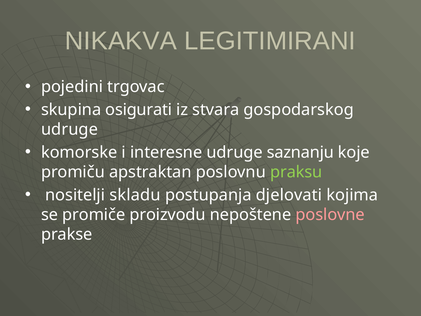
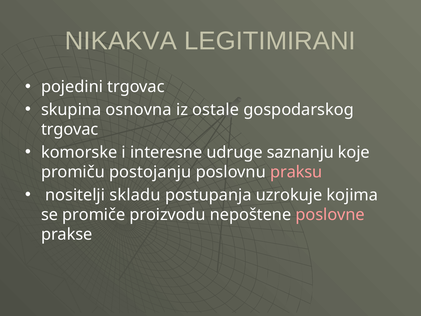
osigurati: osigurati -> osnovna
stvara: stvara -> ostale
udruge at (70, 129): udruge -> trgovac
apstraktan: apstraktan -> postojanju
praksu colour: light green -> pink
djelovati: djelovati -> uzrokuje
